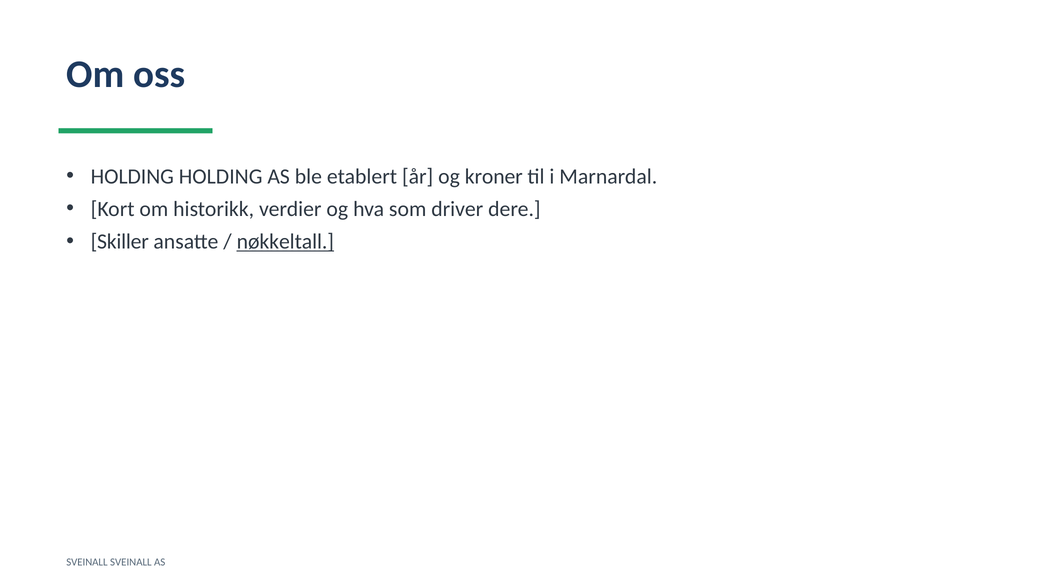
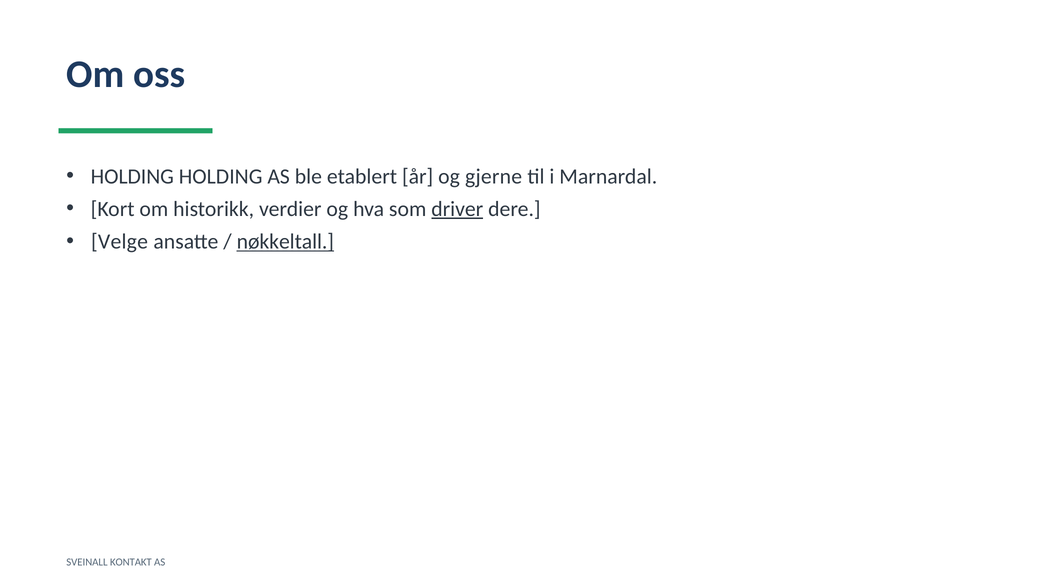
kroner: kroner -> gjerne
driver underline: none -> present
Skiller: Skiller -> Velge
SVEINALL SVEINALL: SVEINALL -> KONTAKT
